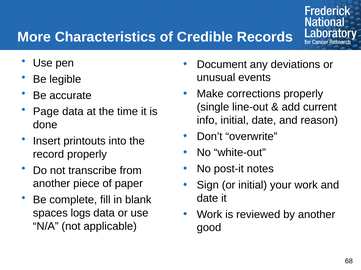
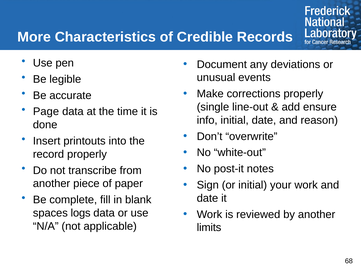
current: current -> ensure
good: good -> limits
